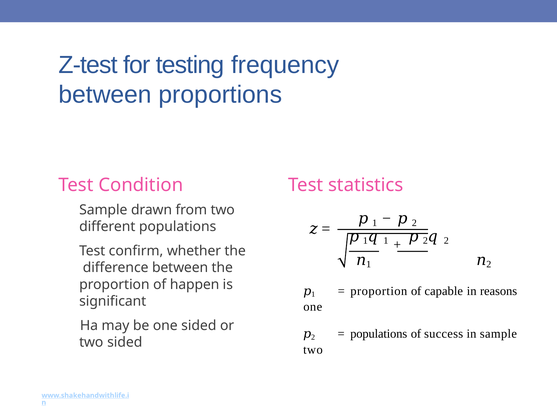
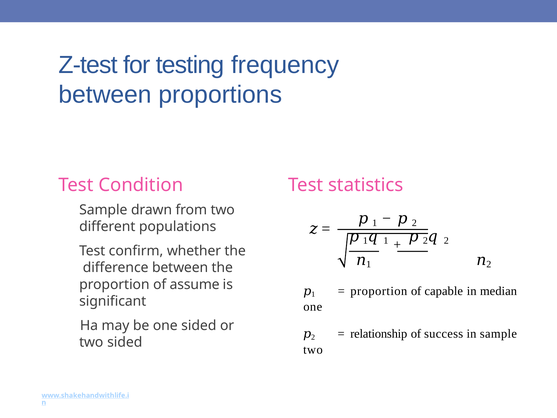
happen: happen -> assume
reasons: reasons -> median
populations at (379, 334): populations -> relationship
